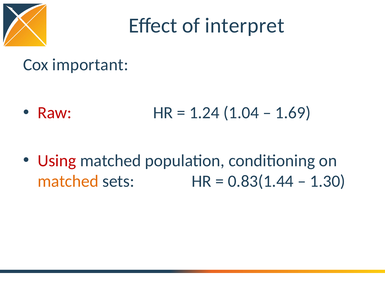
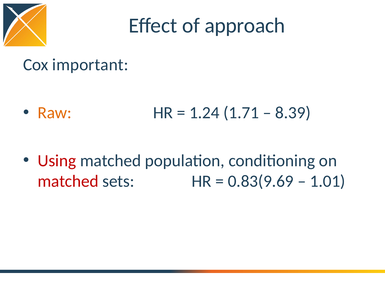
interpret: interpret -> approach
Raw colour: red -> orange
1.04: 1.04 -> 1.71
1.69: 1.69 -> 8.39
matched at (68, 181) colour: orange -> red
0.83(1.44: 0.83(1.44 -> 0.83(9.69
1.30: 1.30 -> 1.01
